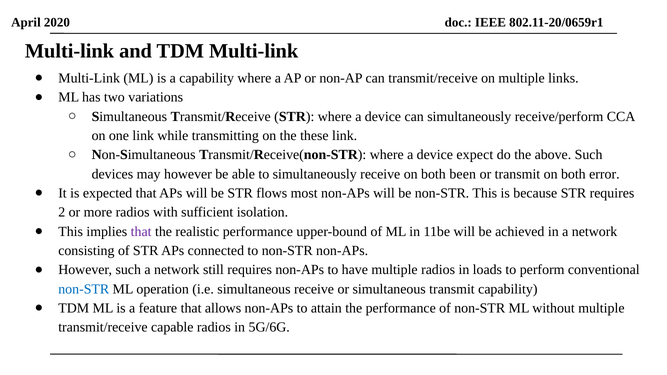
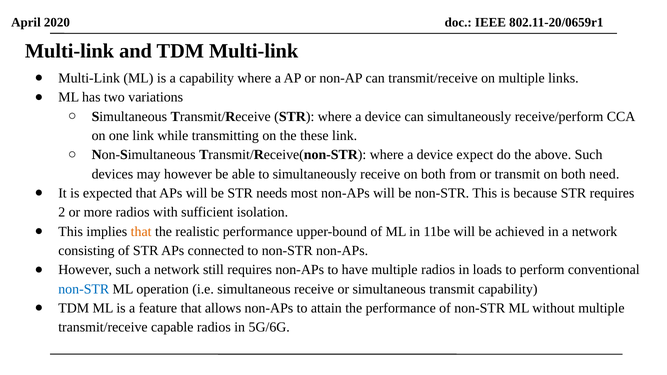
been: been -> from
error: error -> need
flows: flows -> needs
that at (141, 232) colour: purple -> orange
